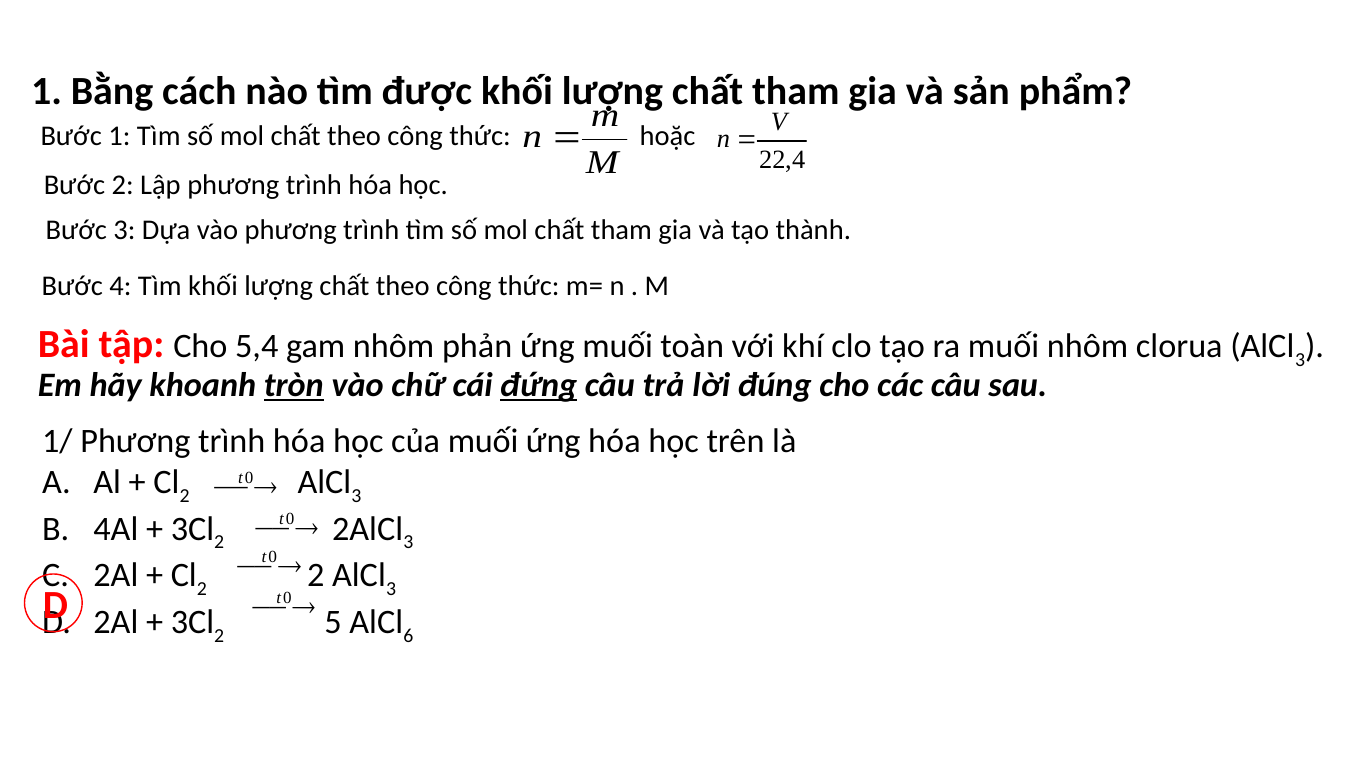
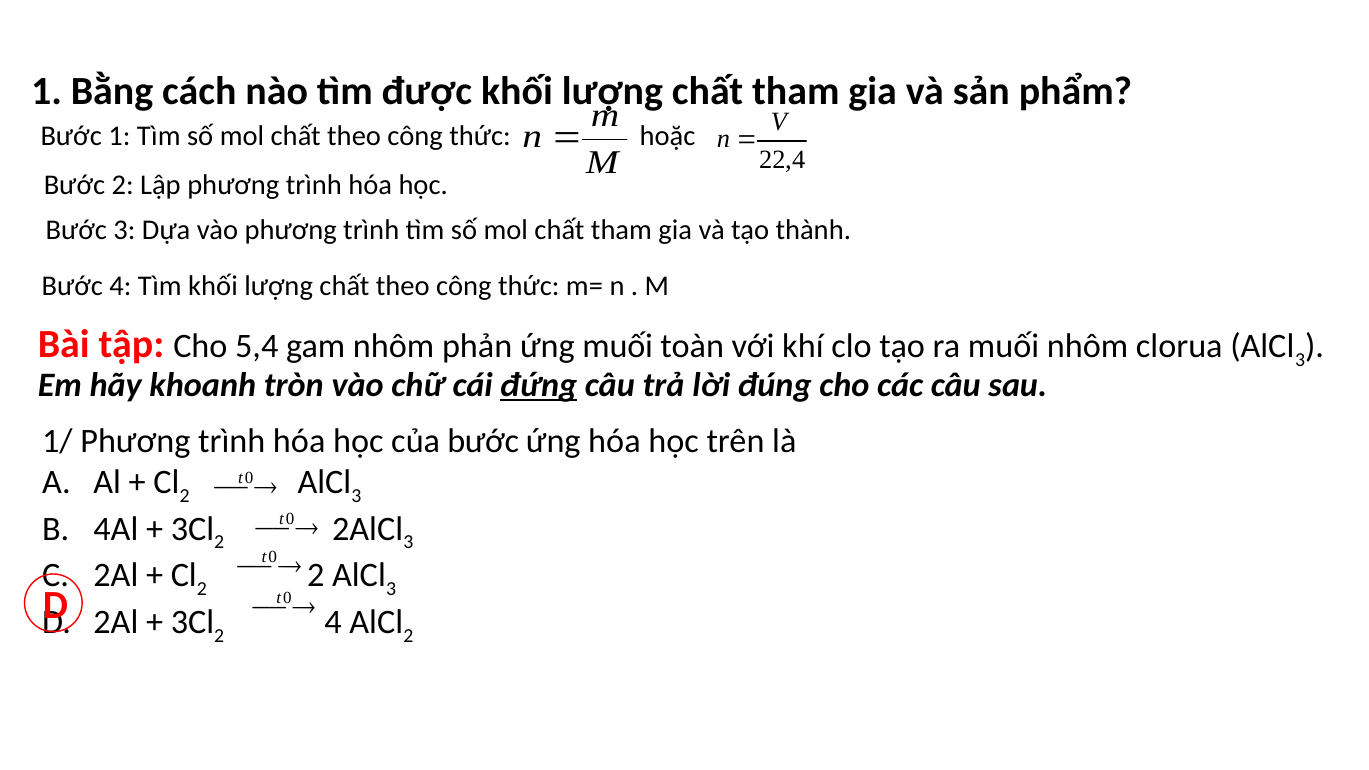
tròn underline: present -> none
của muối: muối -> bước
2 5: 5 -> 4
6 at (408, 636): 6 -> 2
